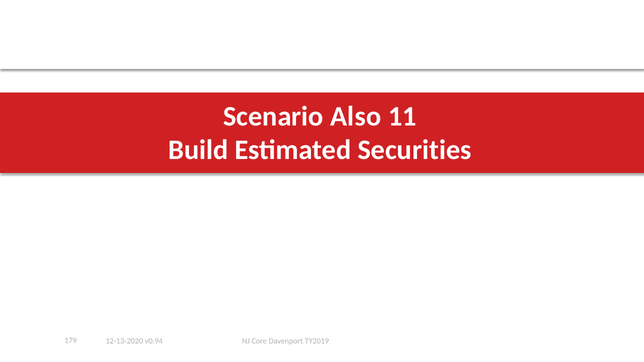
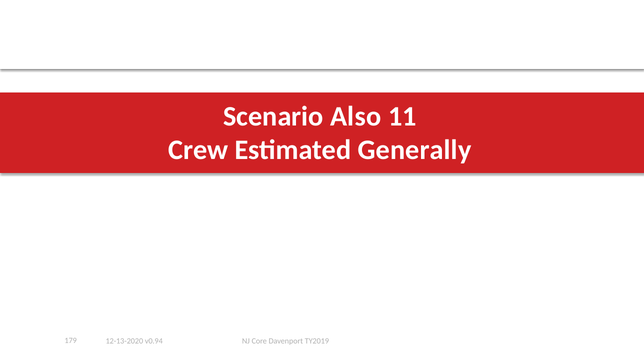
Build: Build -> Crew
Securities: Securities -> Generally
